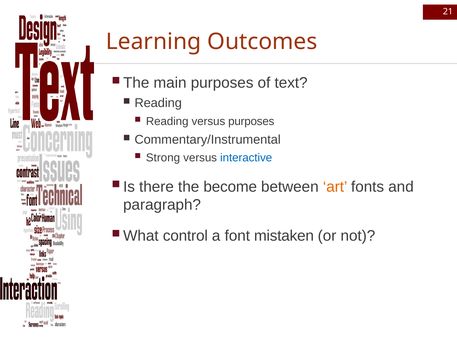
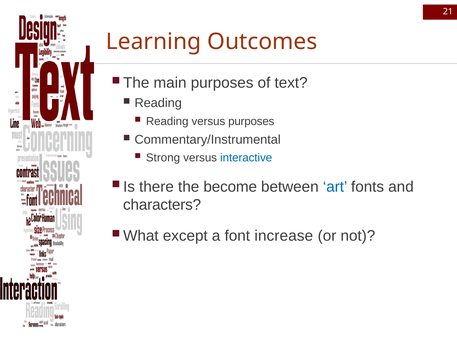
art colour: orange -> blue
paragraph: paragraph -> characters
control: control -> except
mistaken: mistaken -> increase
